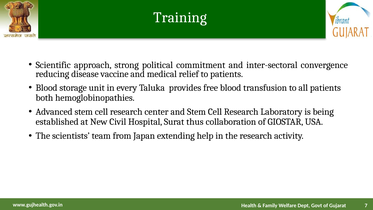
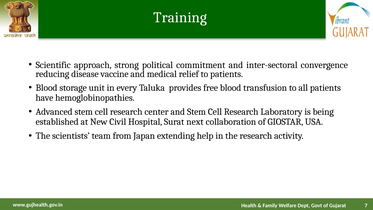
both: both -> have
thus: thus -> next
